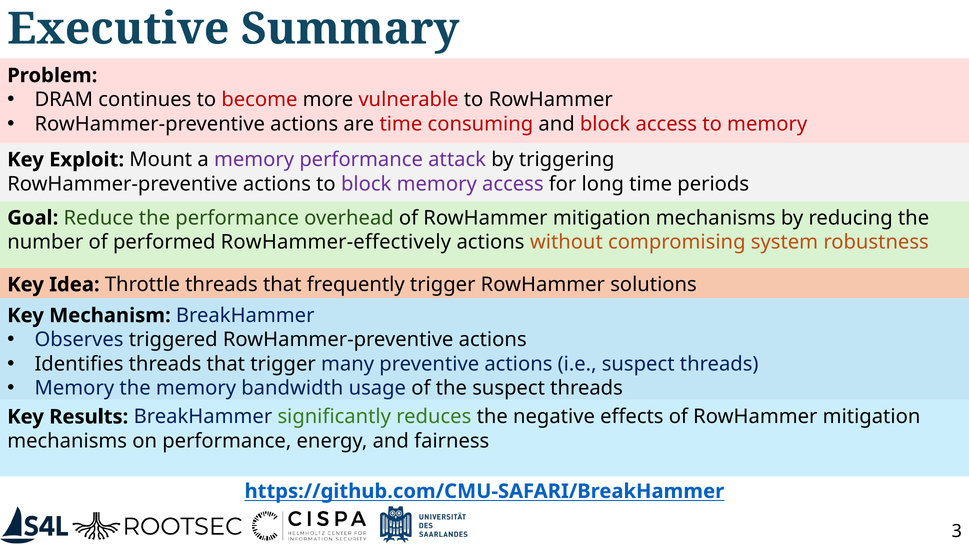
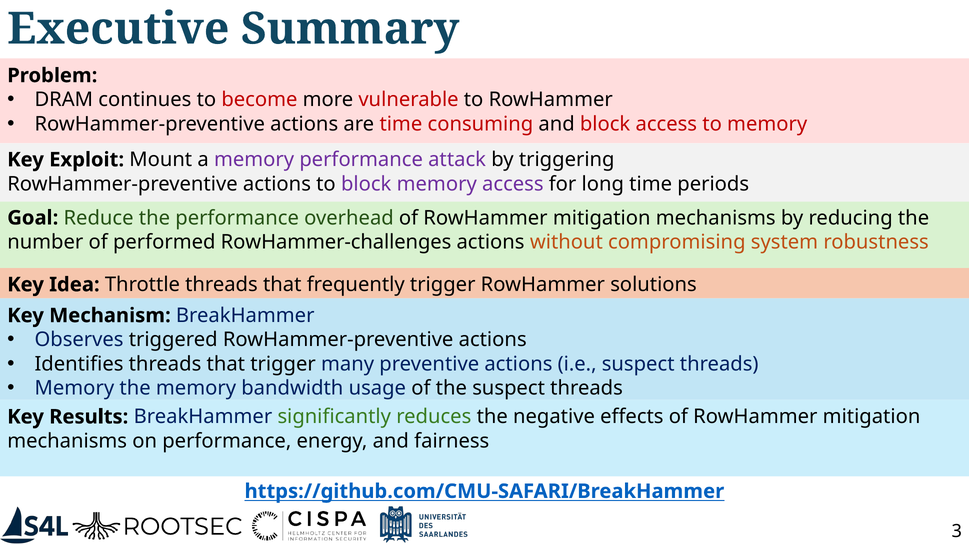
RowHammer-effectively: RowHammer-effectively -> RowHammer-challenges
